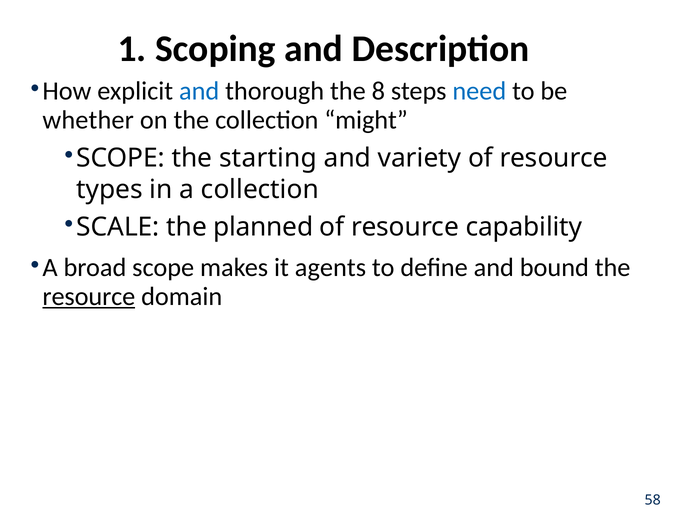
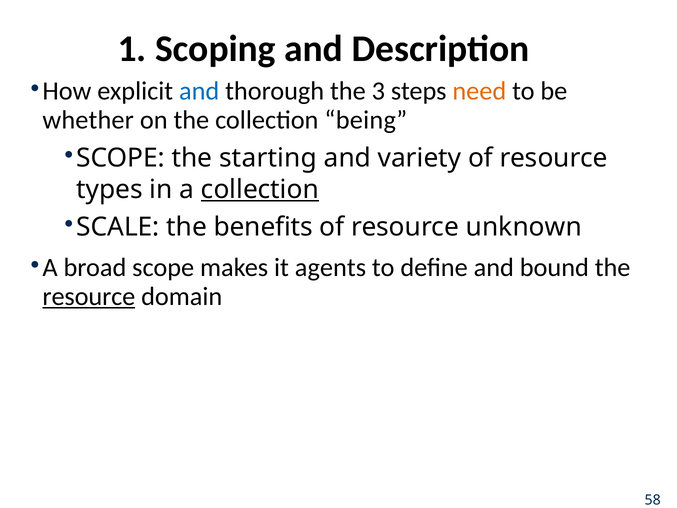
8: 8 -> 3
need colour: blue -> orange
might: might -> being
collection at (260, 190) underline: none -> present
planned: planned -> benefits
capability: capability -> unknown
